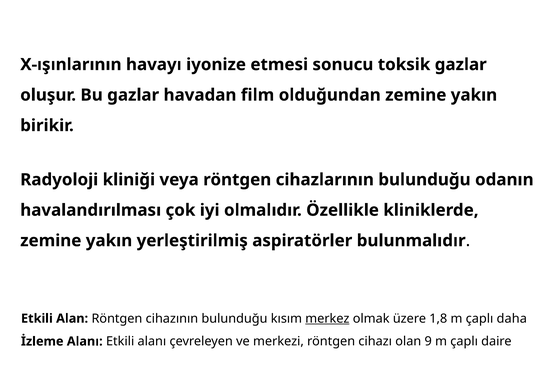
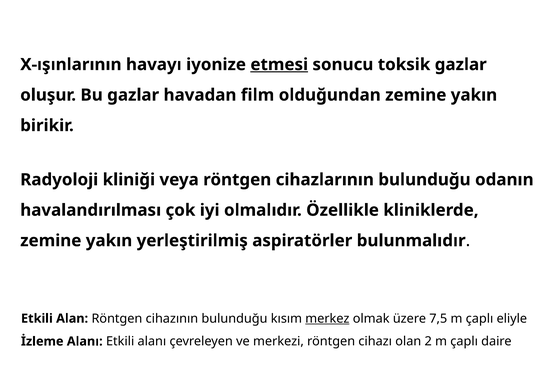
etmesi underline: none -> present
1,8: 1,8 -> 7,5
daha: daha -> eliyle
9: 9 -> 2
